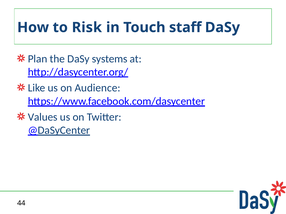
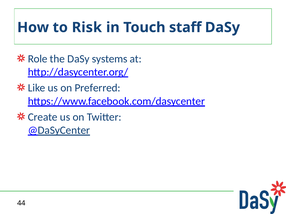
Plan: Plan -> Role
Audience: Audience -> Preferred
Values: Values -> Create
